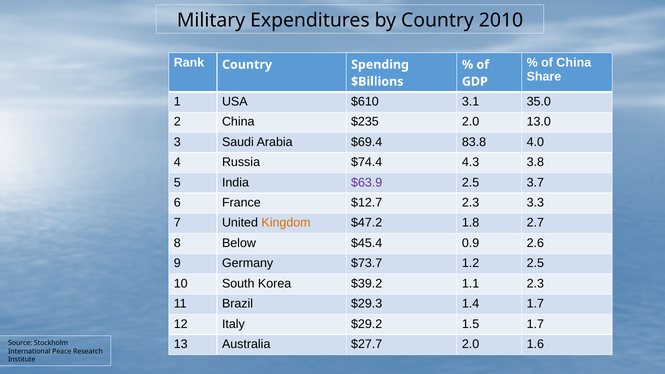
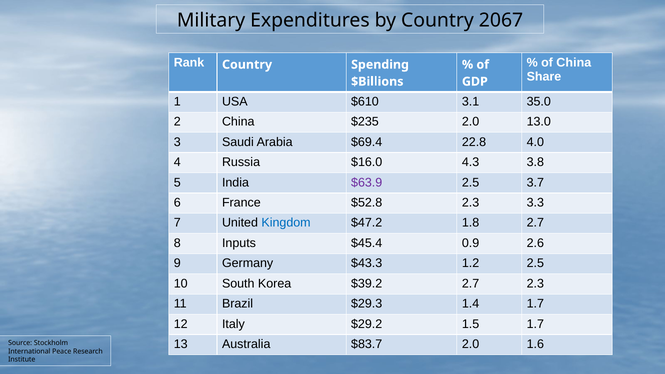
2010: 2010 -> 2067
83.8: 83.8 -> 22.8
$74.4: $74.4 -> $16.0
$12.7: $12.7 -> $52.8
Kingdom colour: orange -> blue
Below: Below -> Inputs
$73.7: $73.7 -> $43.3
$39.2 1.1: 1.1 -> 2.7
$27.7: $27.7 -> $83.7
